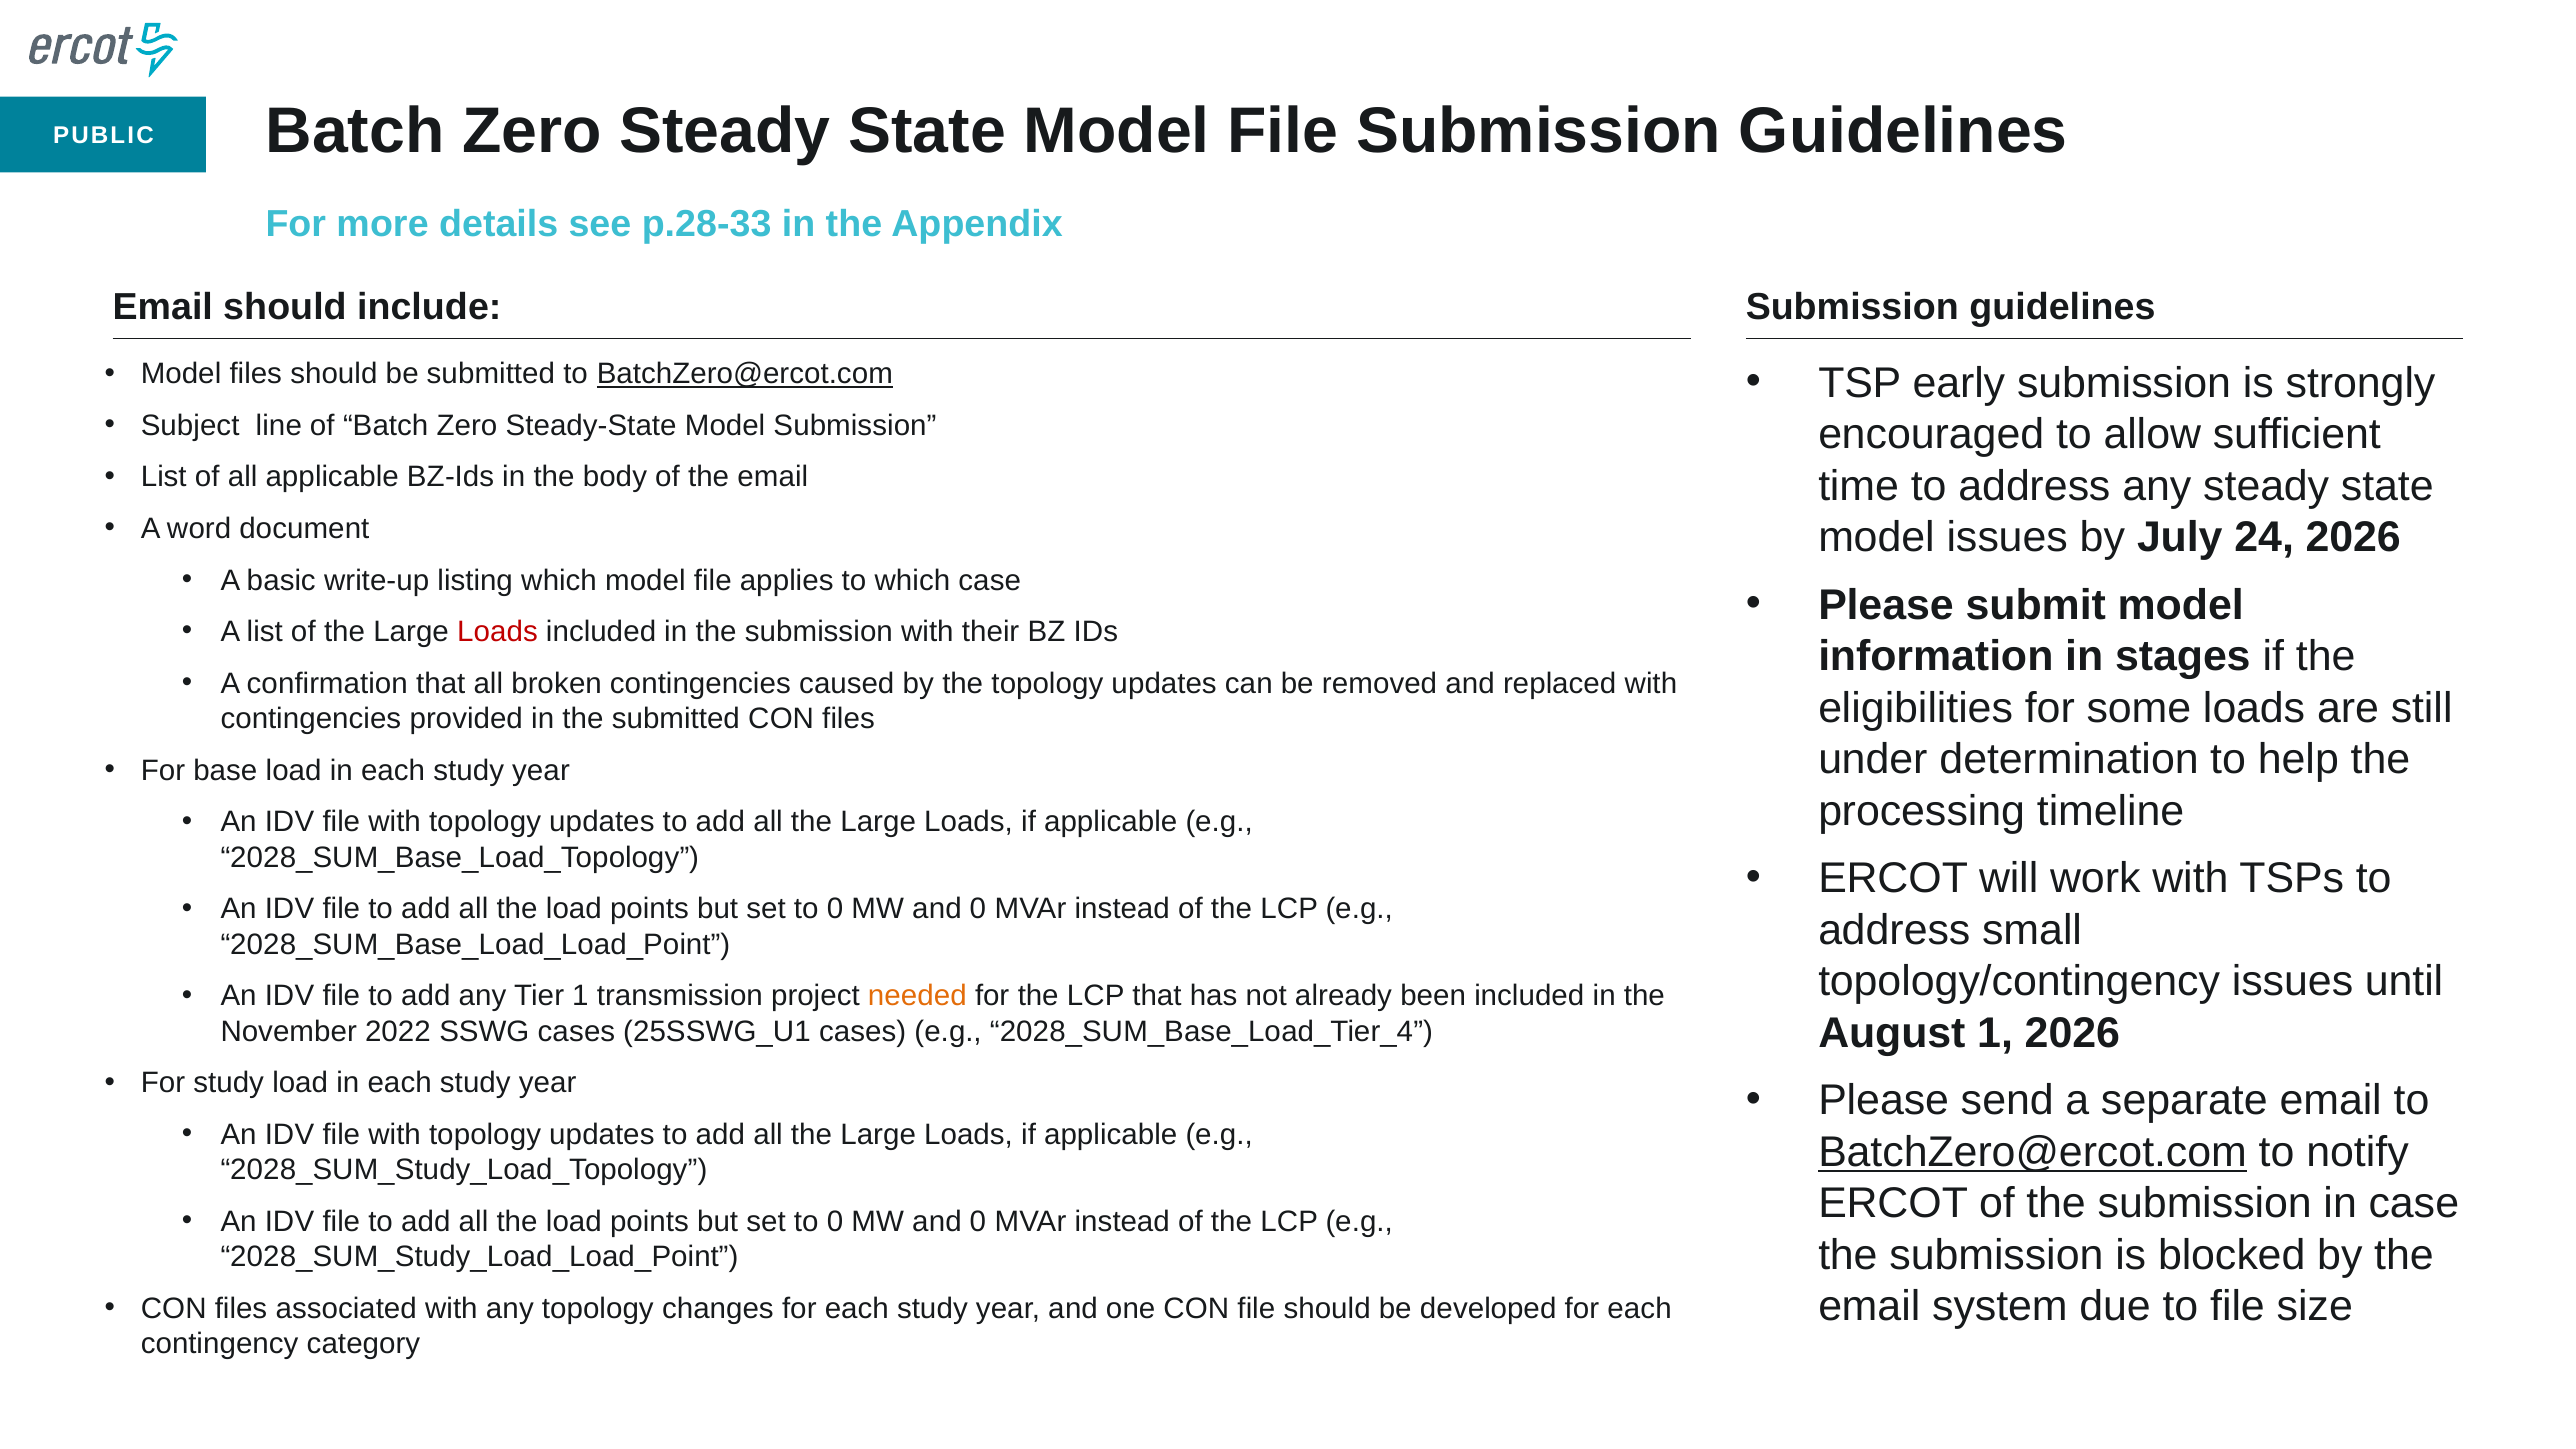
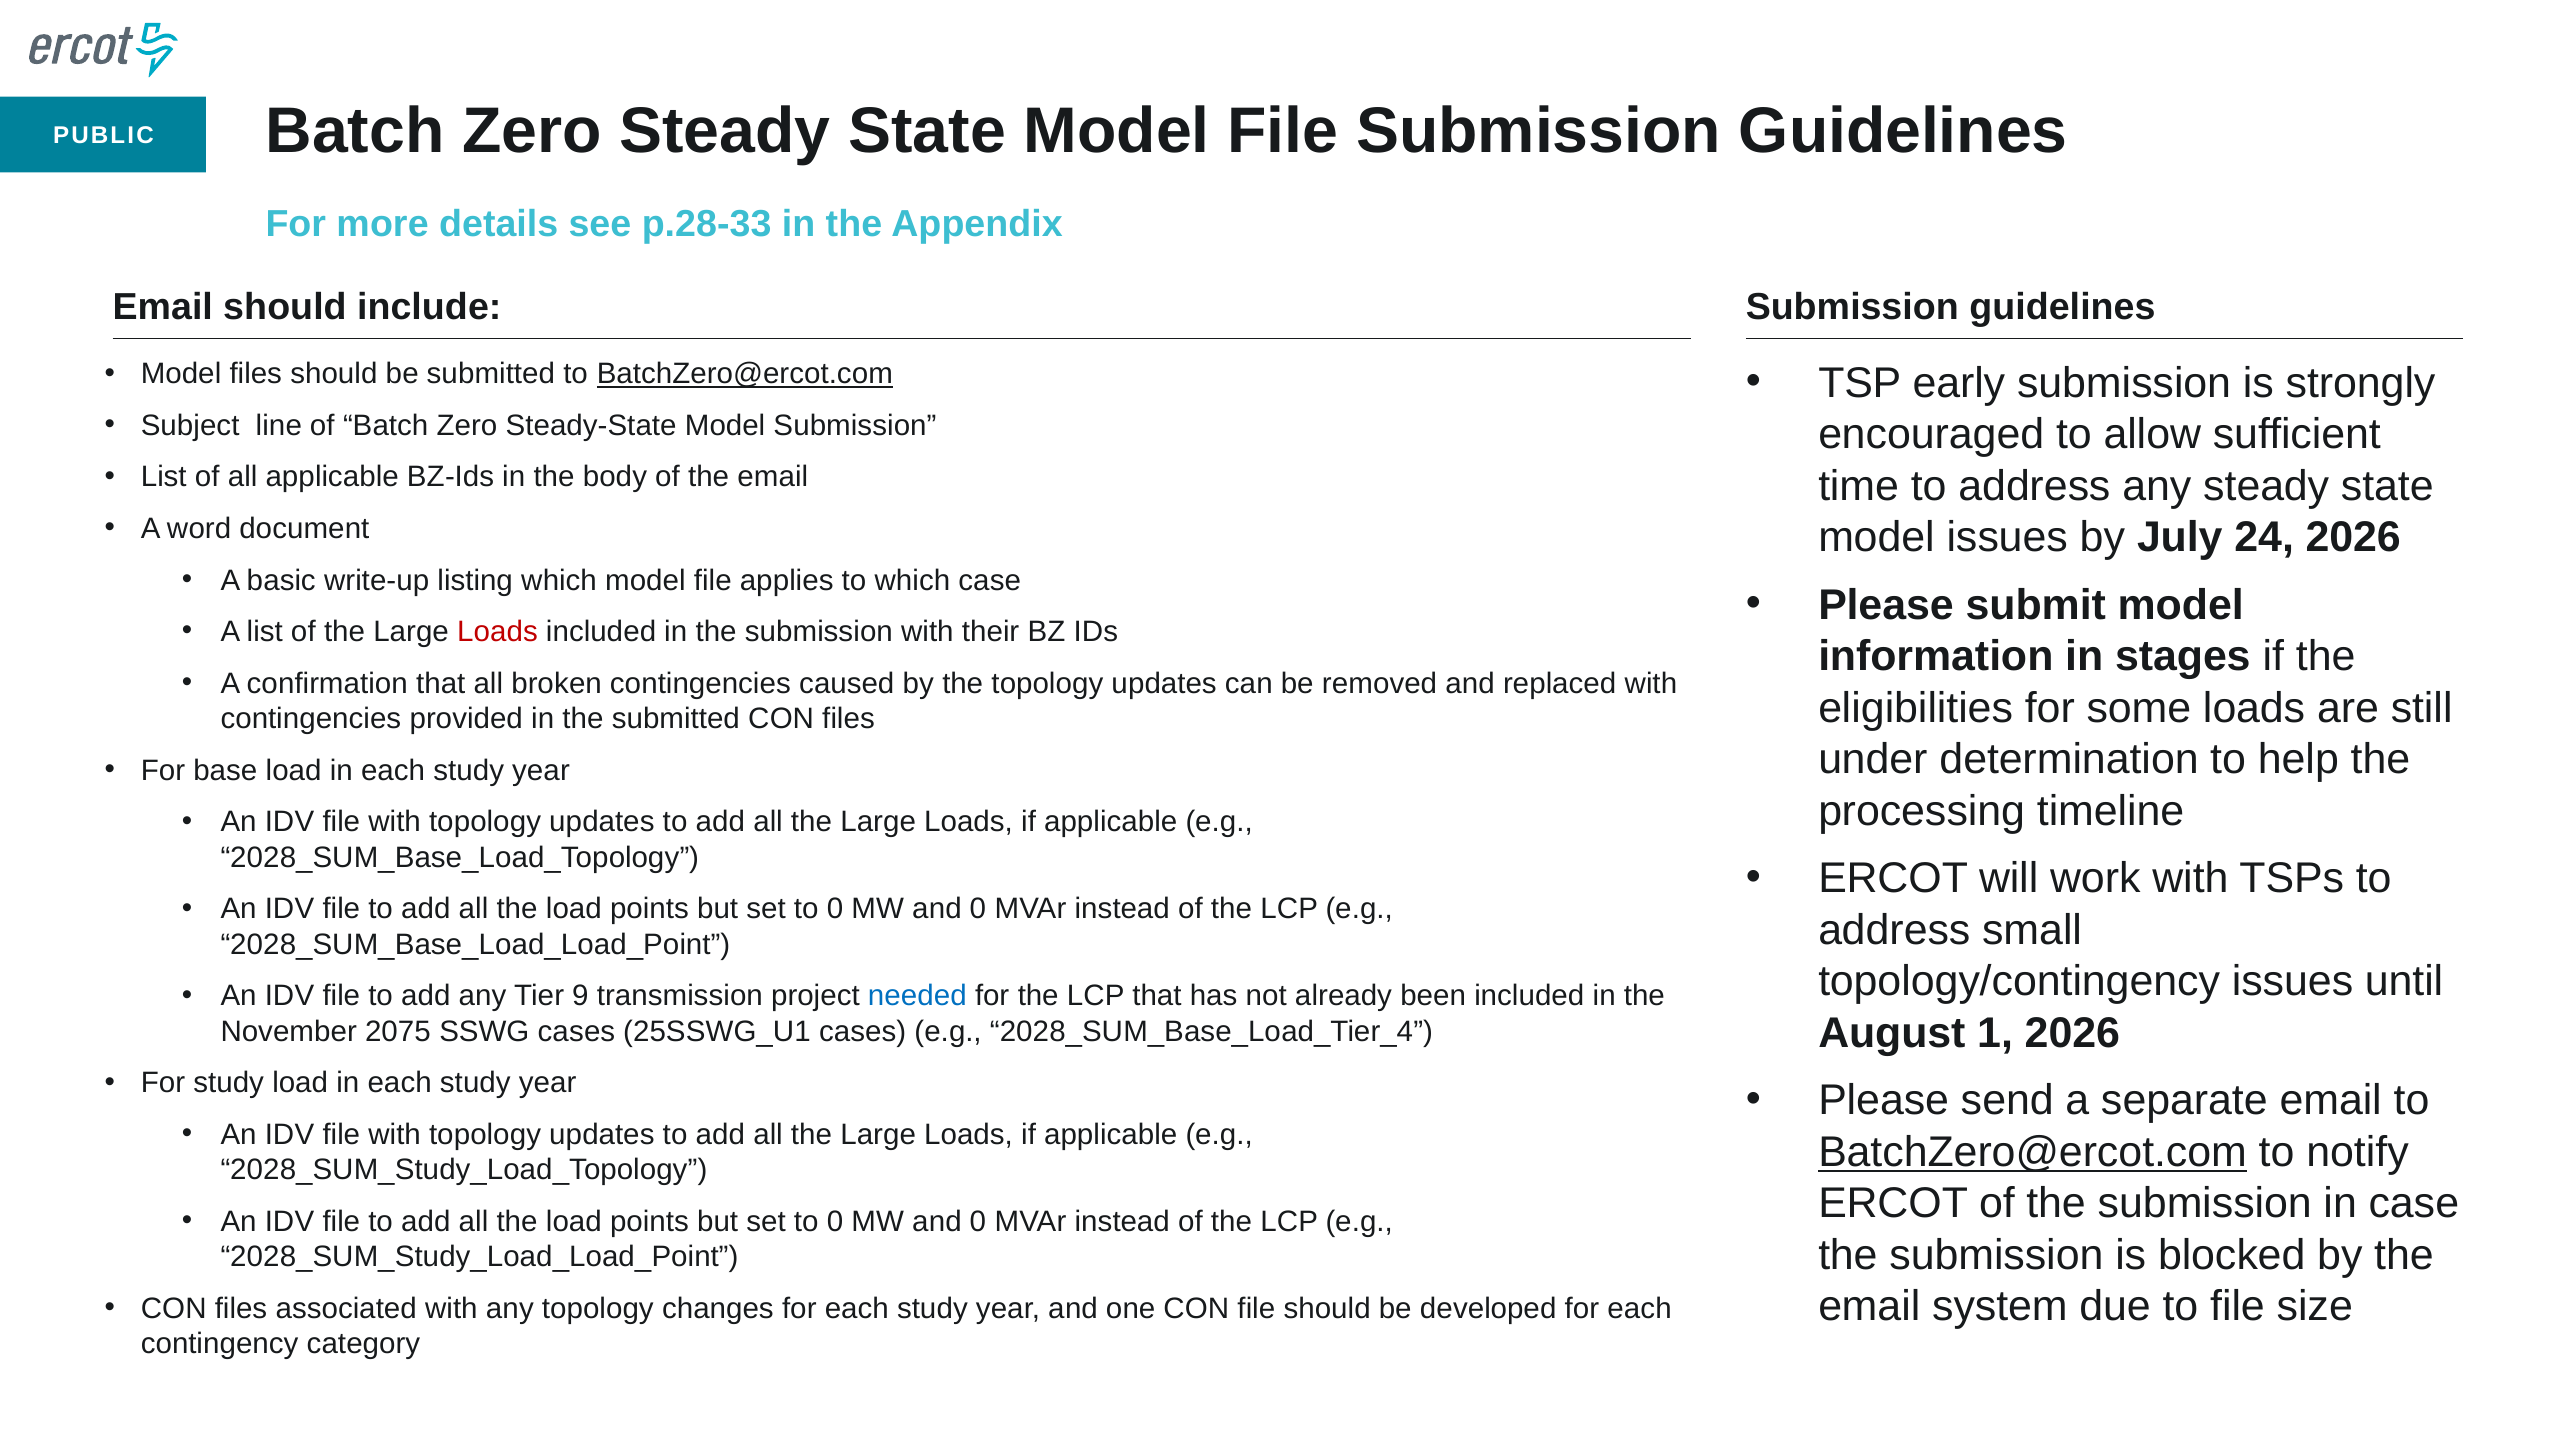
Tier 1: 1 -> 9
needed colour: orange -> blue
2022: 2022 -> 2075
